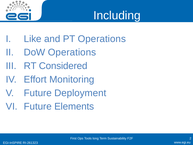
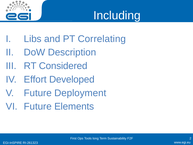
Like: Like -> Libs
PT Operations: Operations -> Correlating
DoW Operations: Operations -> Description
Monitoring: Monitoring -> Developed
